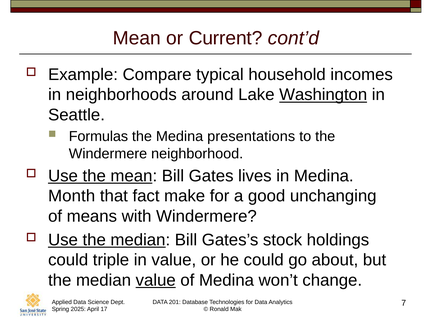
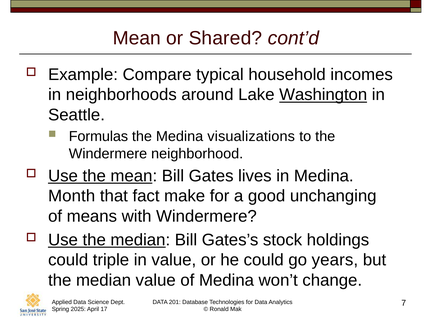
Current: Current -> Shared
presentations: presentations -> visualizations
about: about -> years
value at (156, 280) underline: present -> none
